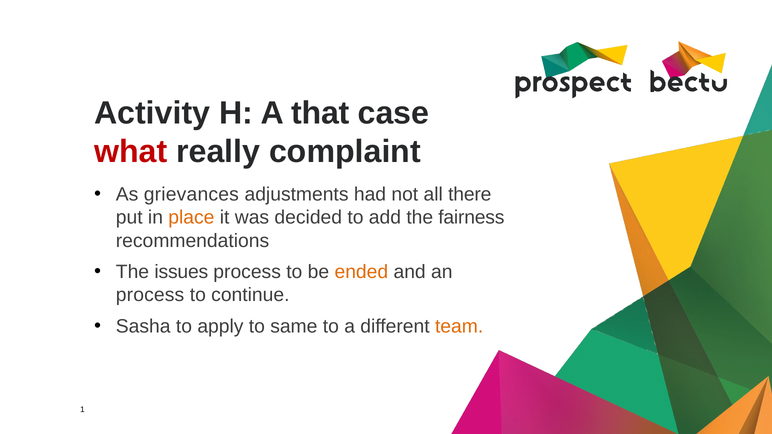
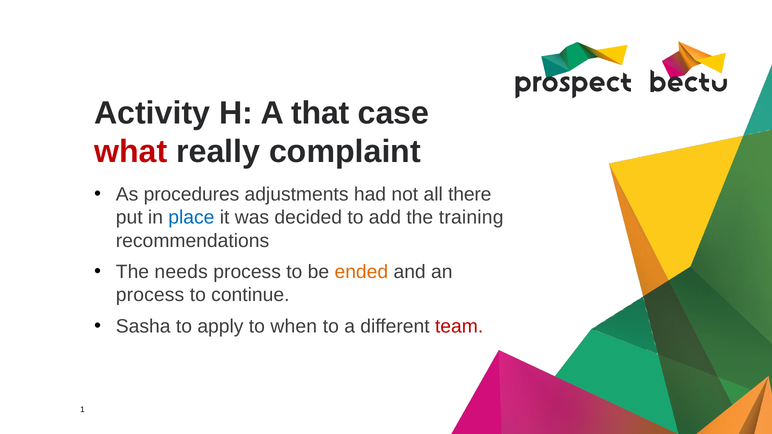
grievances: grievances -> procedures
place colour: orange -> blue
fairness: fairness -> training
issues: issues -> needs
same: same -> when
team colour: orange -> red
